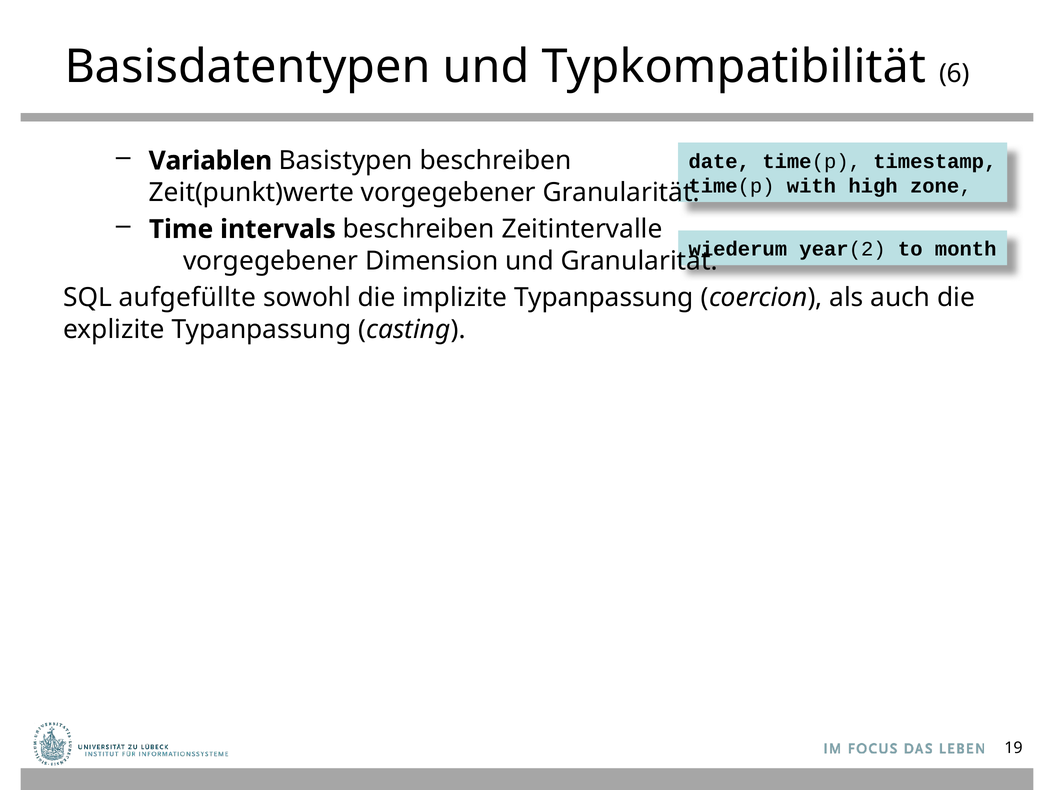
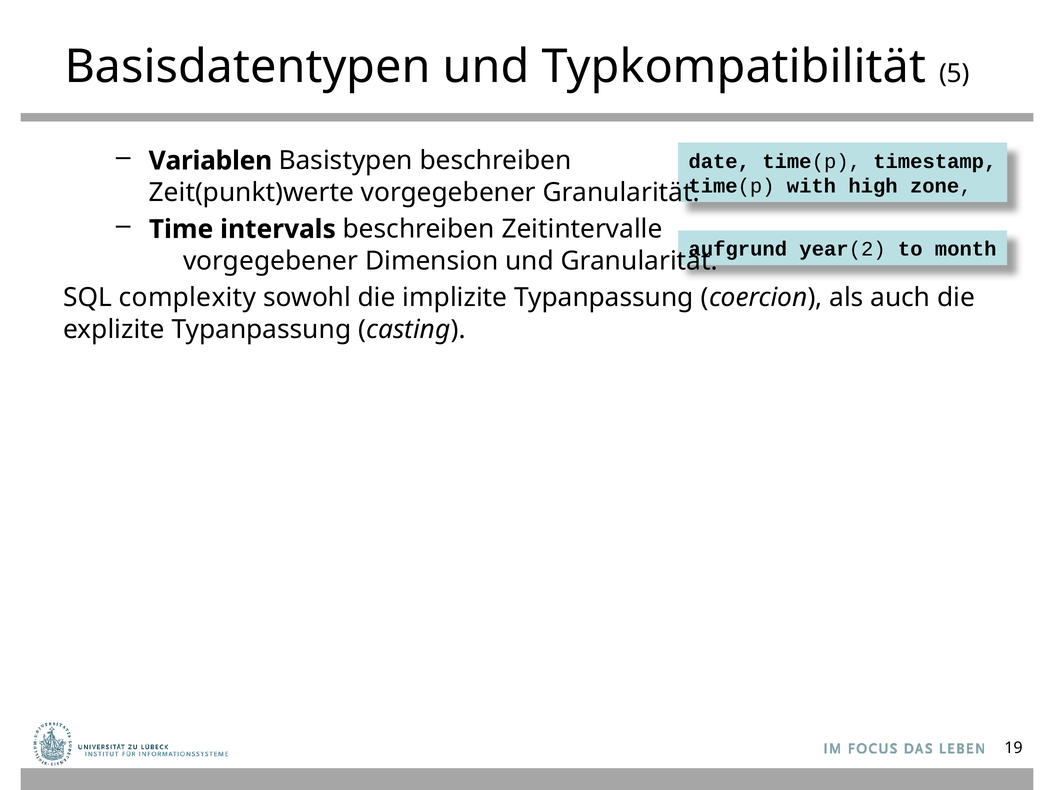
6: 6 -> 5
wiederum: wiederum -> aufgrund
aufgefüllte: aufgefüllte -> complexity
